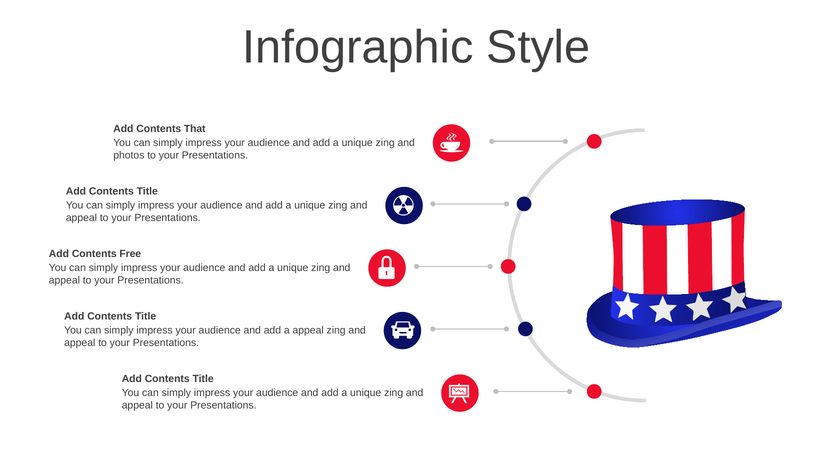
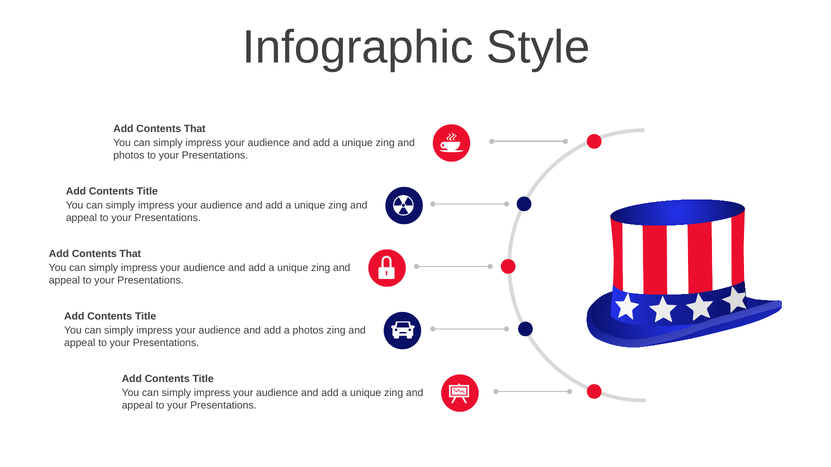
Free at (130, 254): Free -> That
a appeal: appeal -> photos
